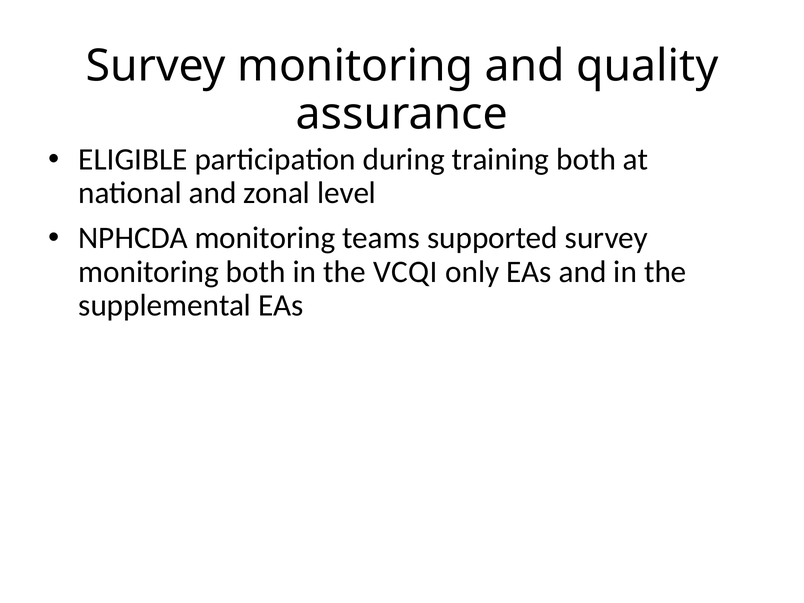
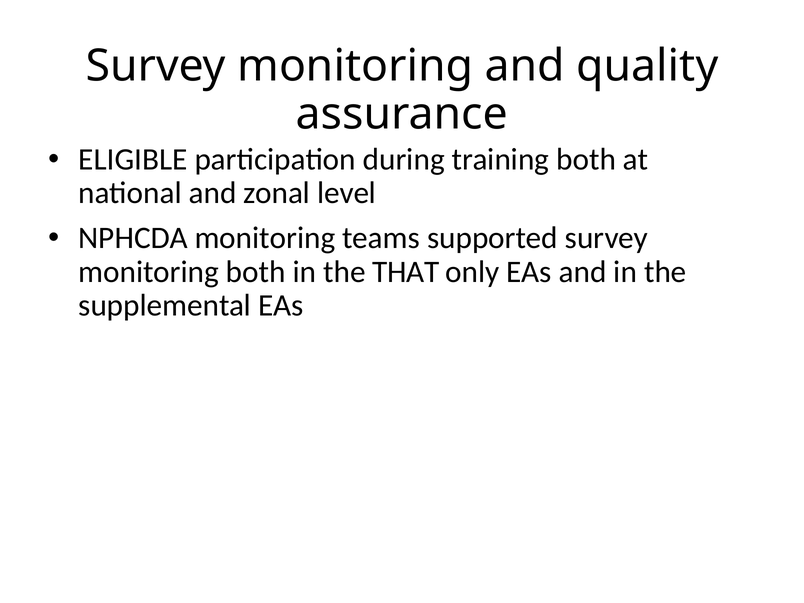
VCQI: VCQI -> THAT
